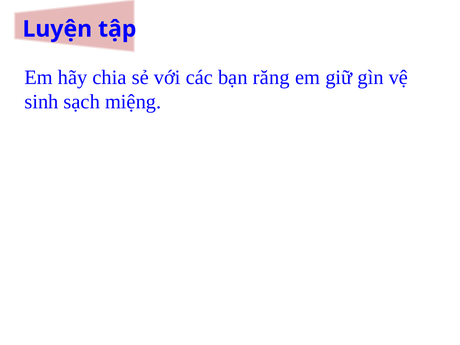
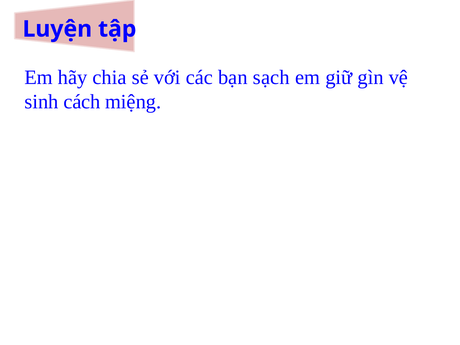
răng: răng -> sạch
sạch: sạch -> cách
